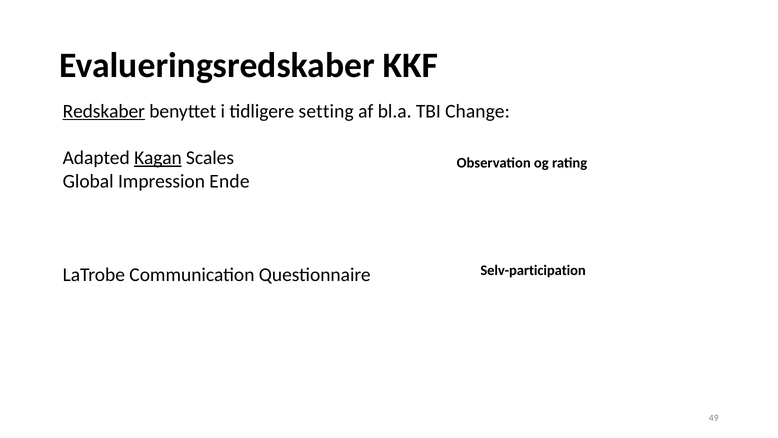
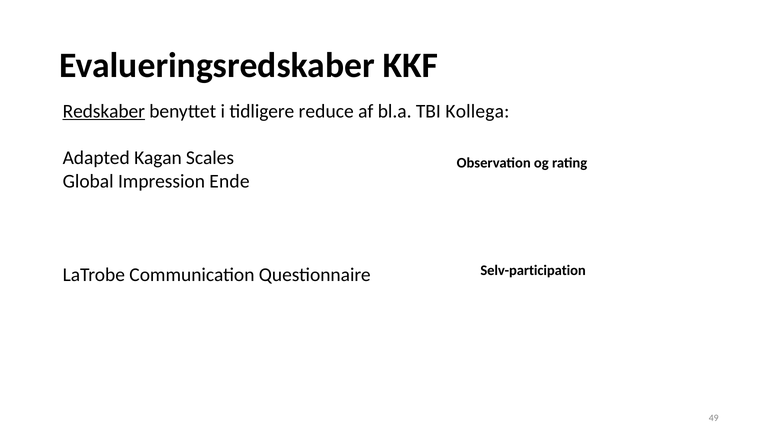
setting: setting -> reduce
Change: Change -> Kollega
Kagan underline: present -> none
